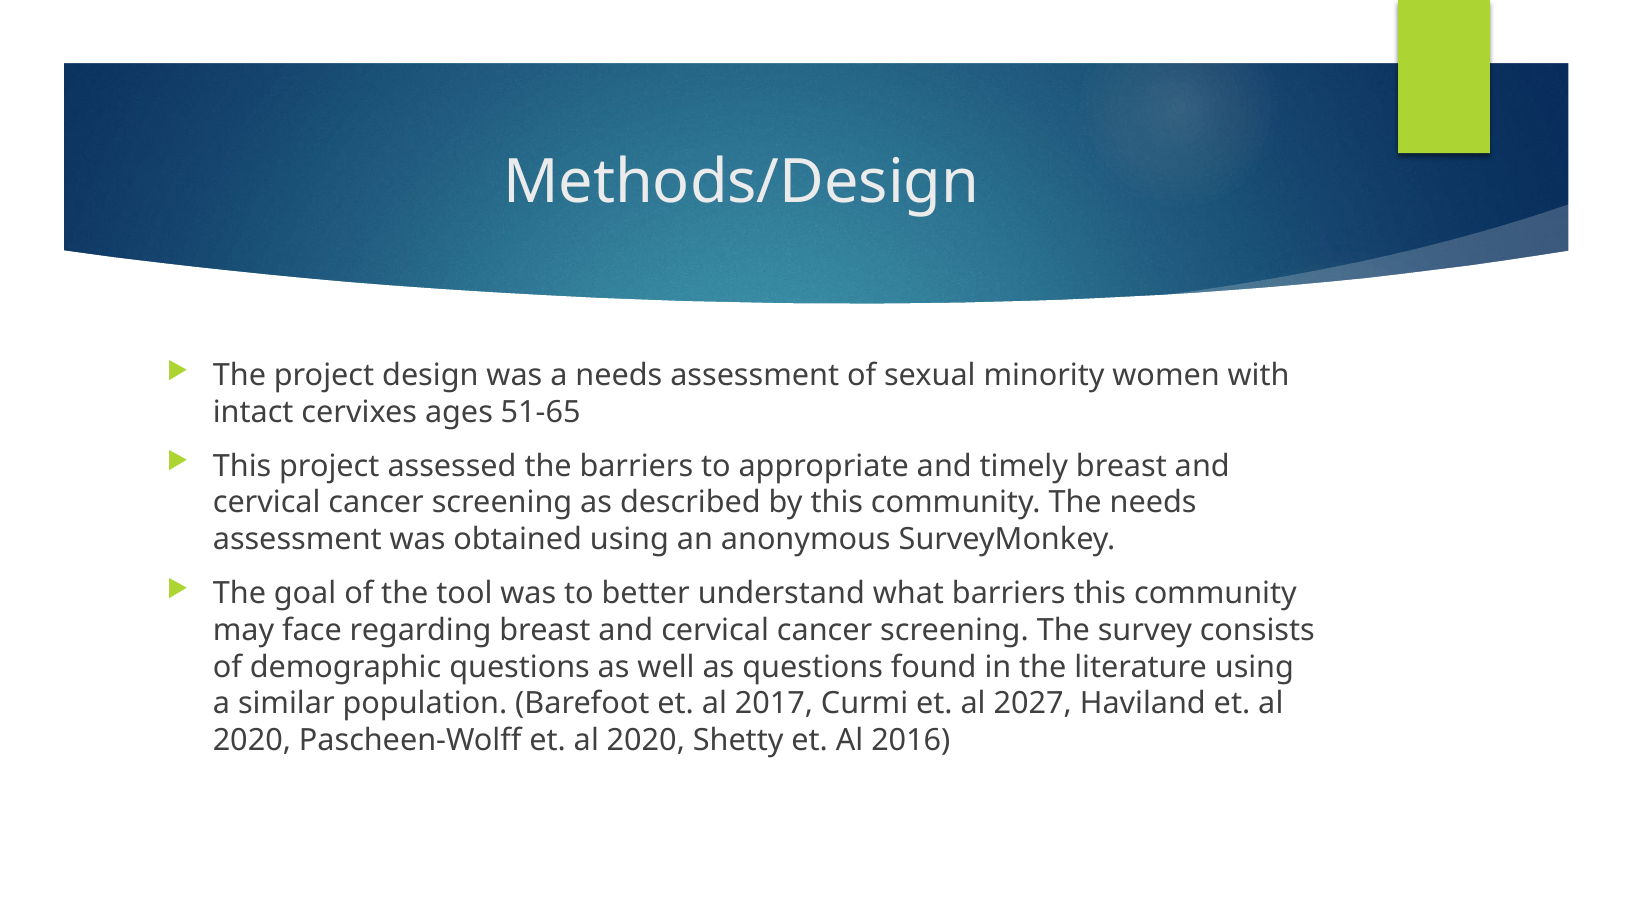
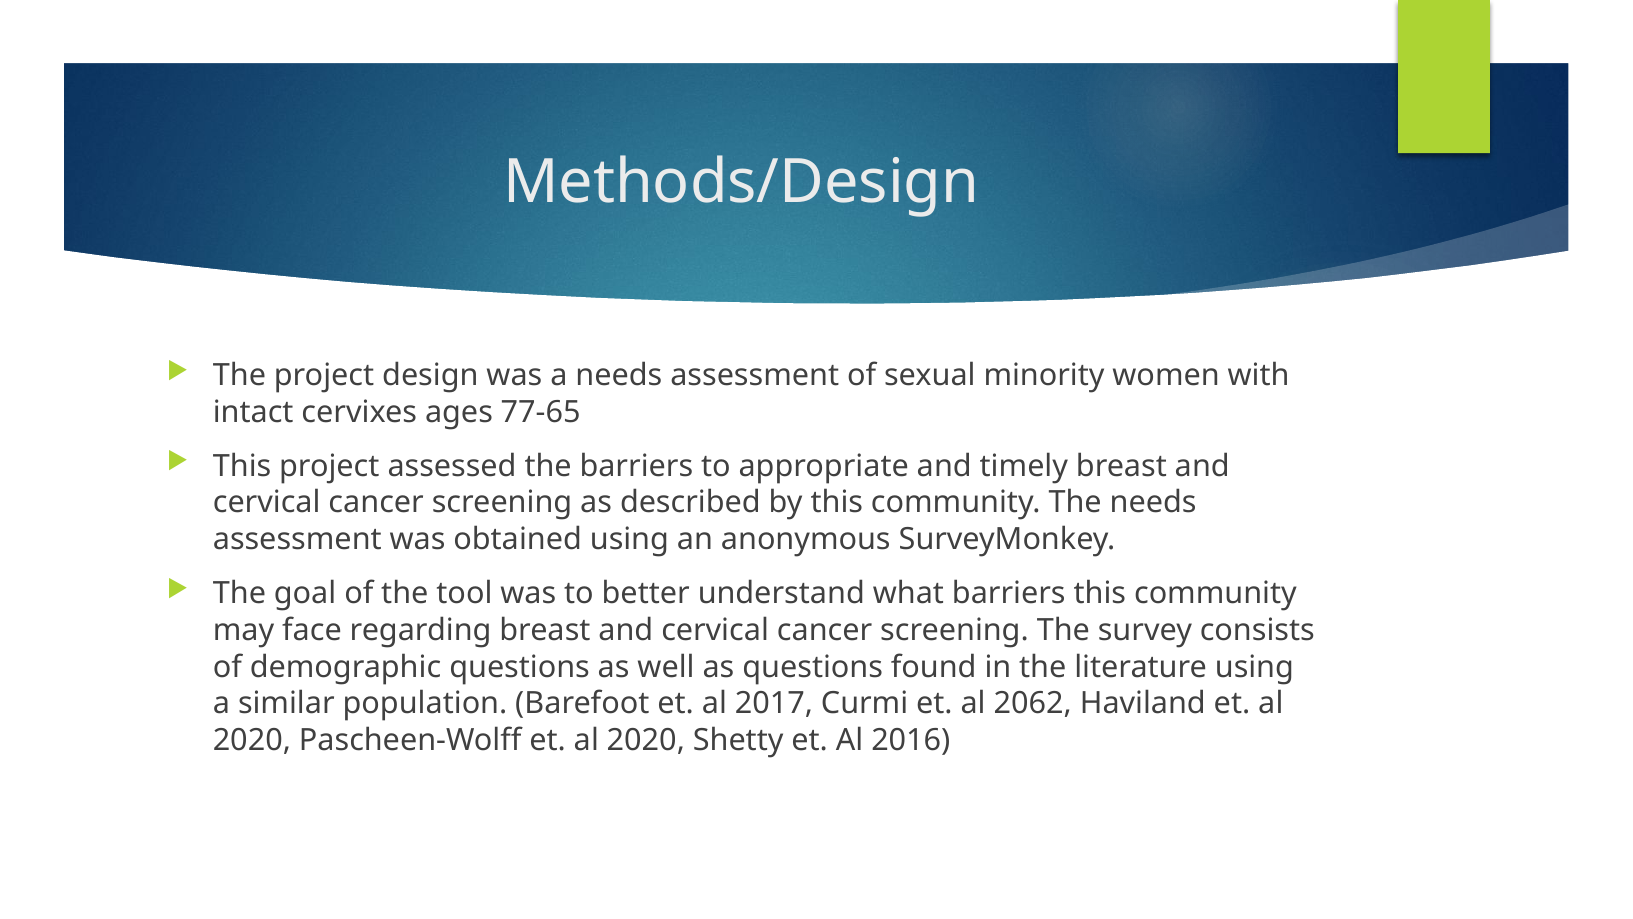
51-65: 51-65 -> 77-65
2027: 2027 -> 2062
